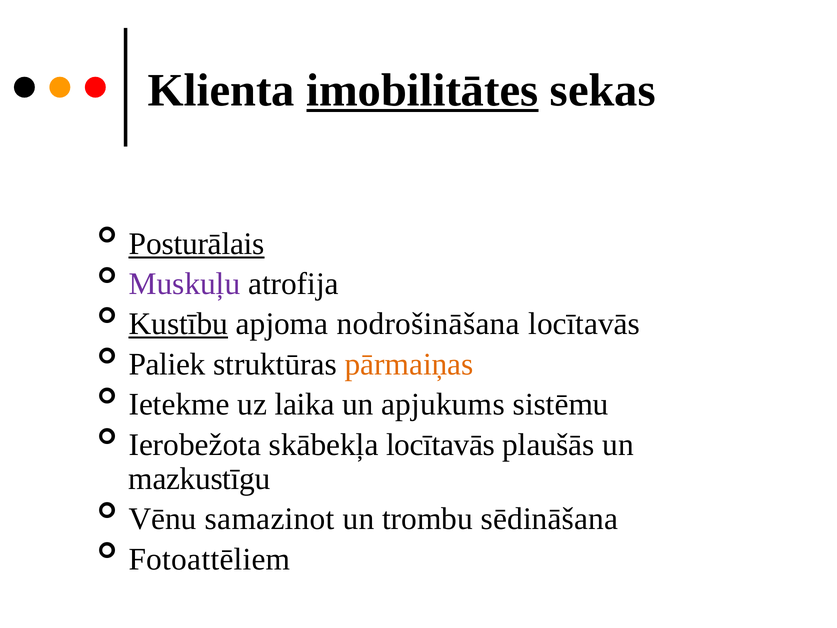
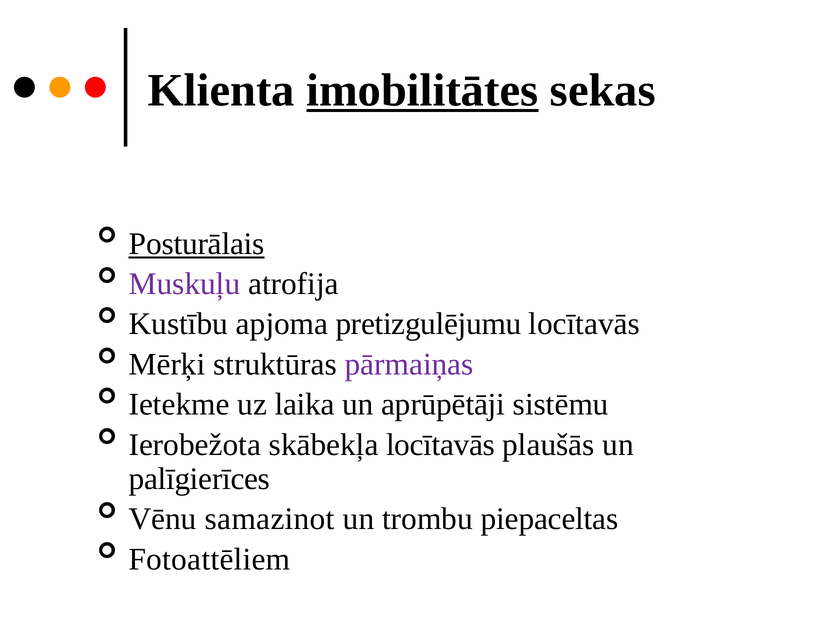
Kustību underline: present -> none
nodrošināšana: nodrošināšana -> pretizgulējumu
Paliek: Paliek -> Mērķi
pārmaiņas colour: orange -> purple
apjukums: apjukums -> aprūpētāji
mazkustīgu: mazkustīgu -> palīgierīces
sēdināšana: sēdināšana -> piepaceltas
